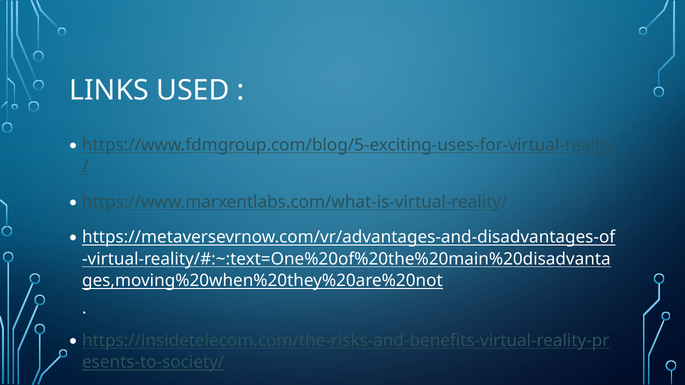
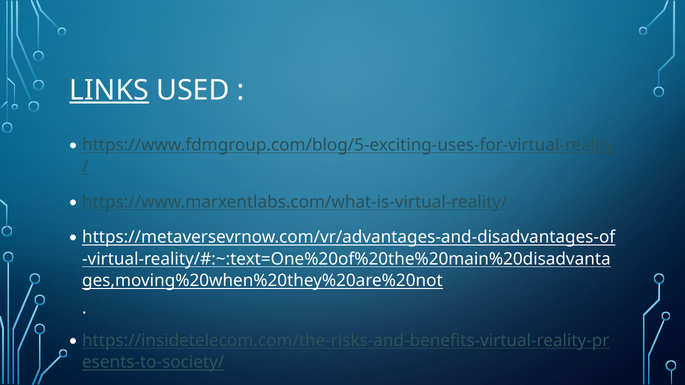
LINKS underline: none -> present
